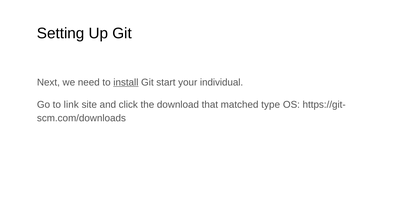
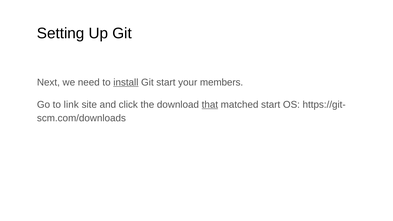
individual: individual -> members
that underline: none -> present
matched type: type -> start
